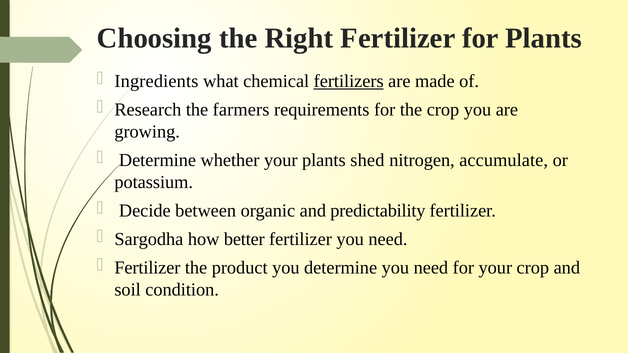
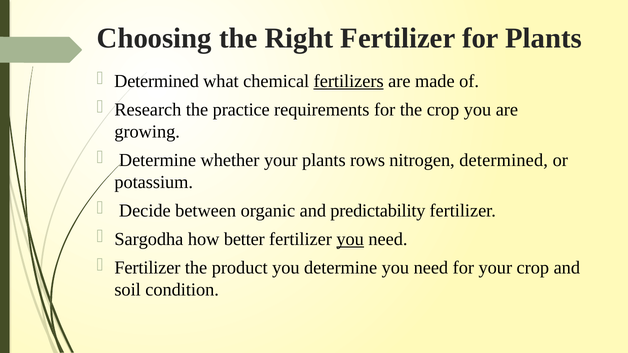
Ingredients at (156, 81): Ingredients -> Determined
farmers: farmers -> practice
shed: shed -> rows
nitrogen accumulate: accumulate -> determined
you at (350, 239) underline: none -> present
